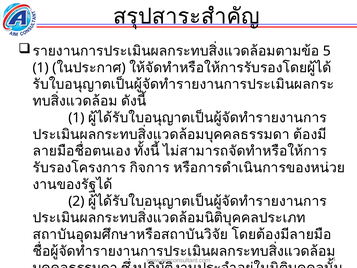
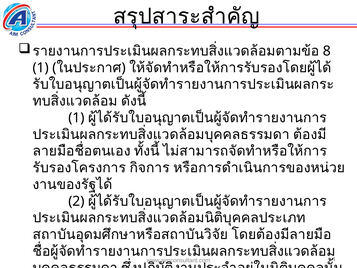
5: 5 -> 8
